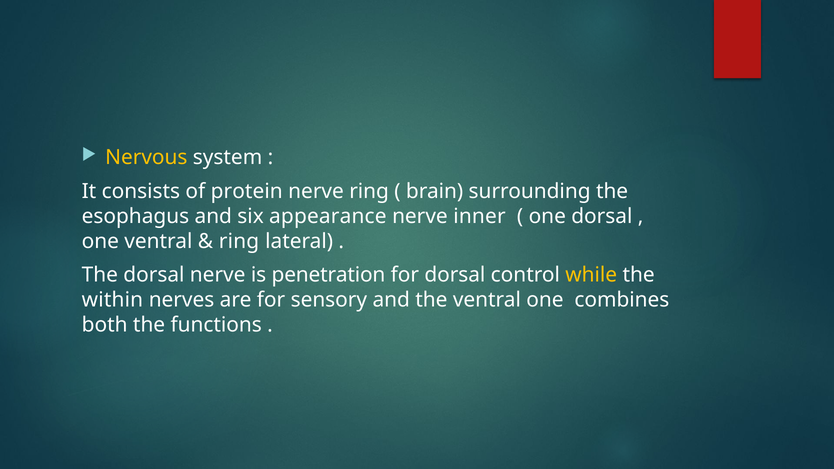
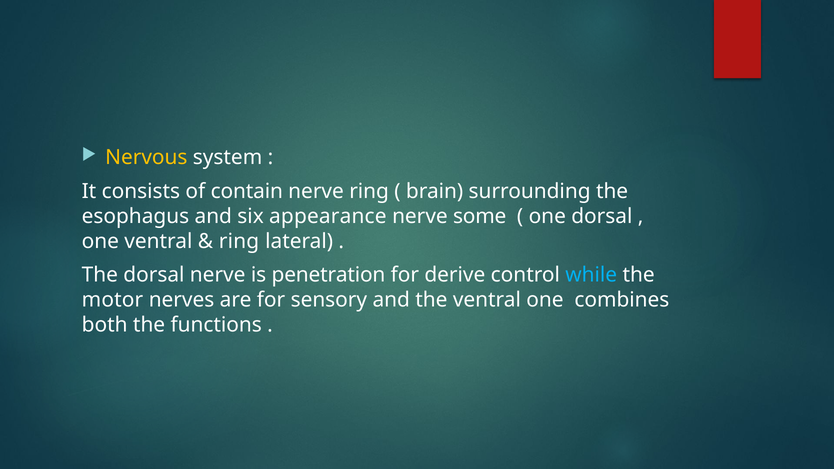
protein: protein -> contain
inner: inner -> some
for dorsal: dorsal -> derive
while colour: yellow -> light blue
within: within -> motor
